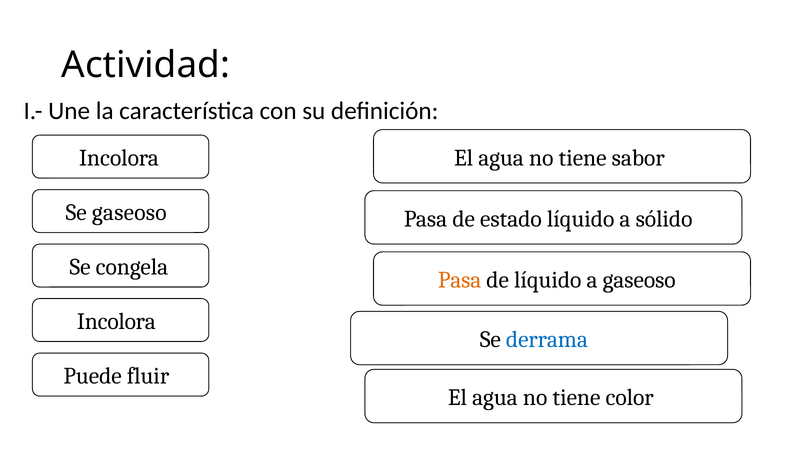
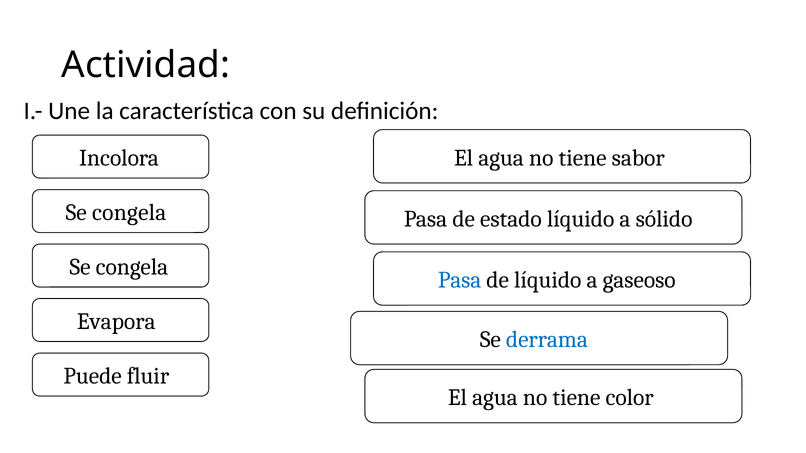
gaseoso at (129, 213): gaseoso -> congela
Pasa at (460, 280) colour: orange -> blue
Incolora at (116, 322): Incolora -> Evapora
